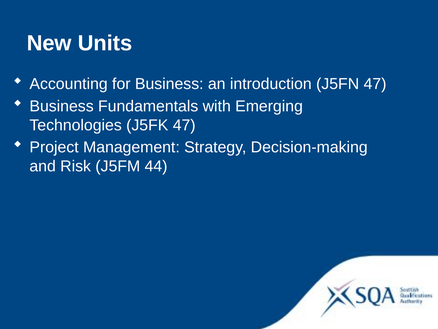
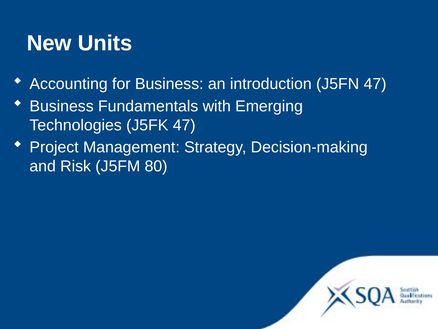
44: 44 -> 80
